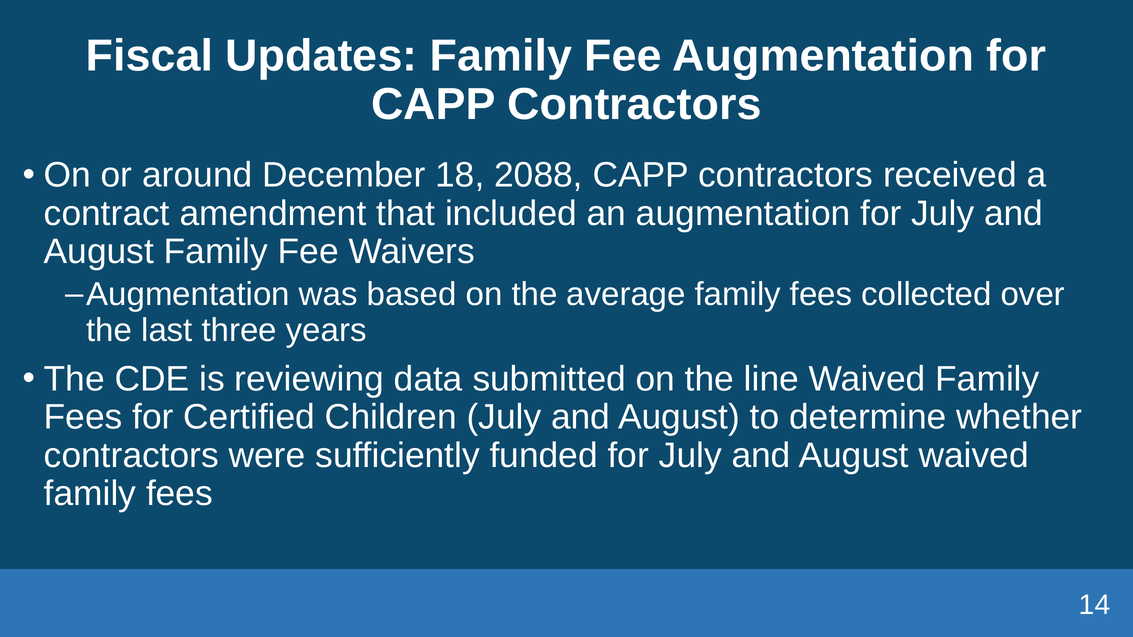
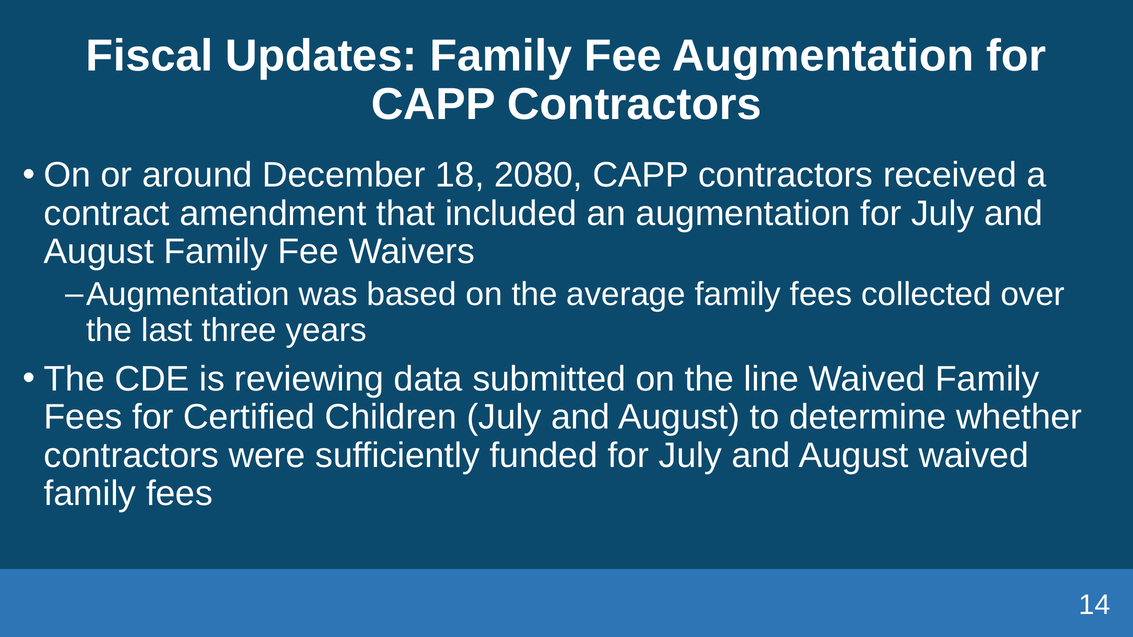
2088: 2088 -> 2080
